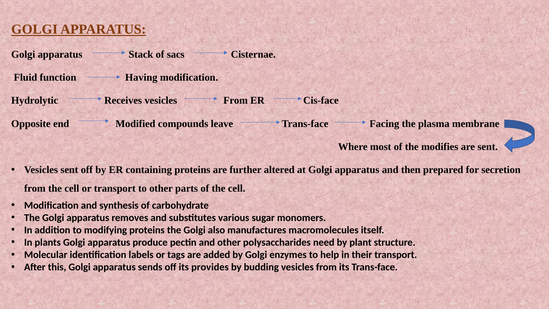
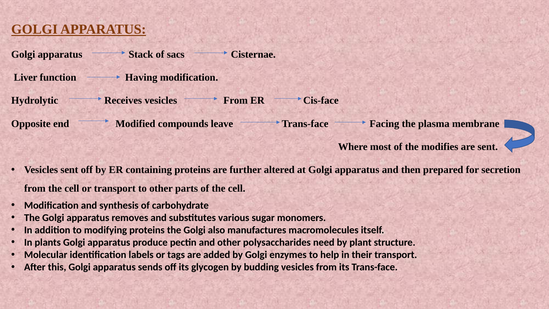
Fluid: Fluid -> Liver
provides: provides -> glycogen
